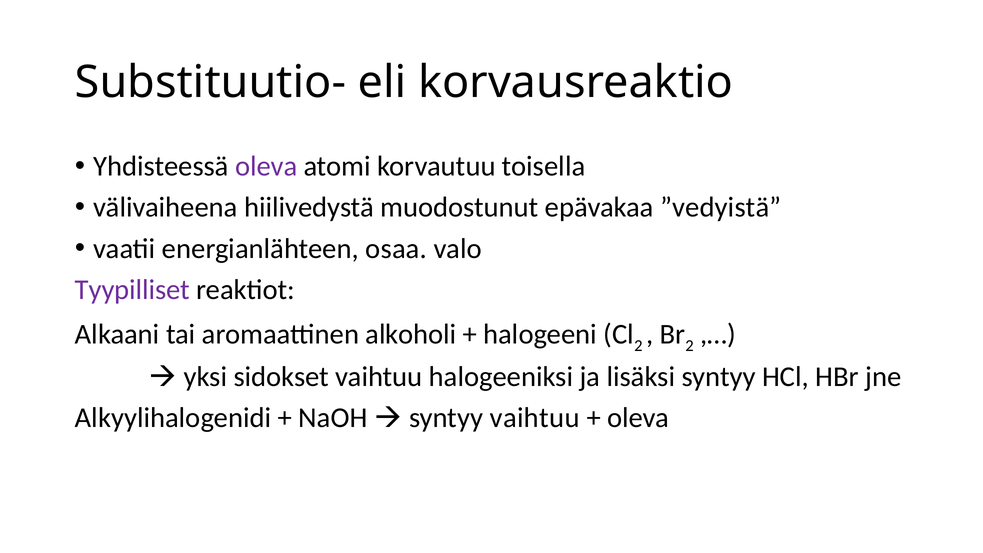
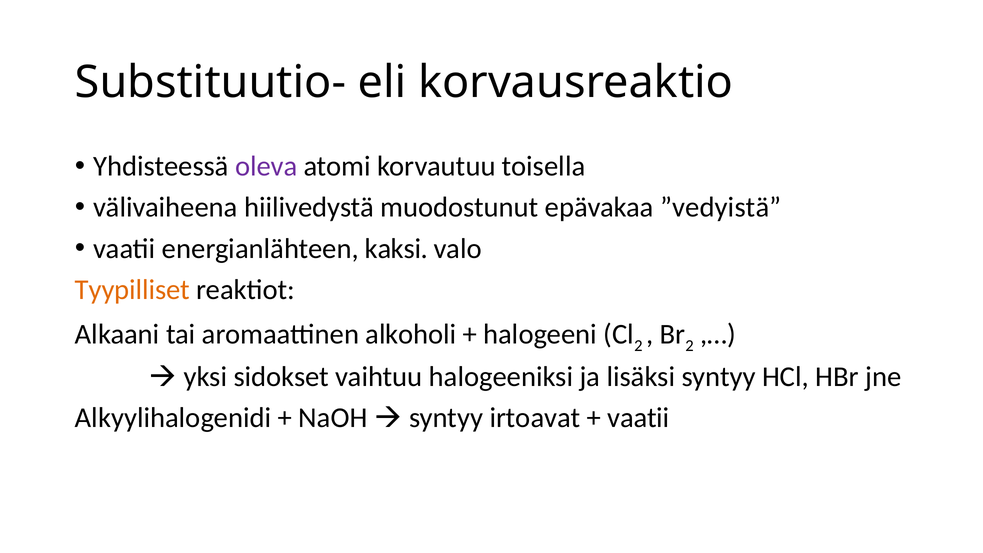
osaa: osaa -> kaksi
Tyypilliset colour: purple -> orange
syntyy vaihtuu: vaihtuu -> irtoavat
oleva at (638, 418): oleva -> vaatii
